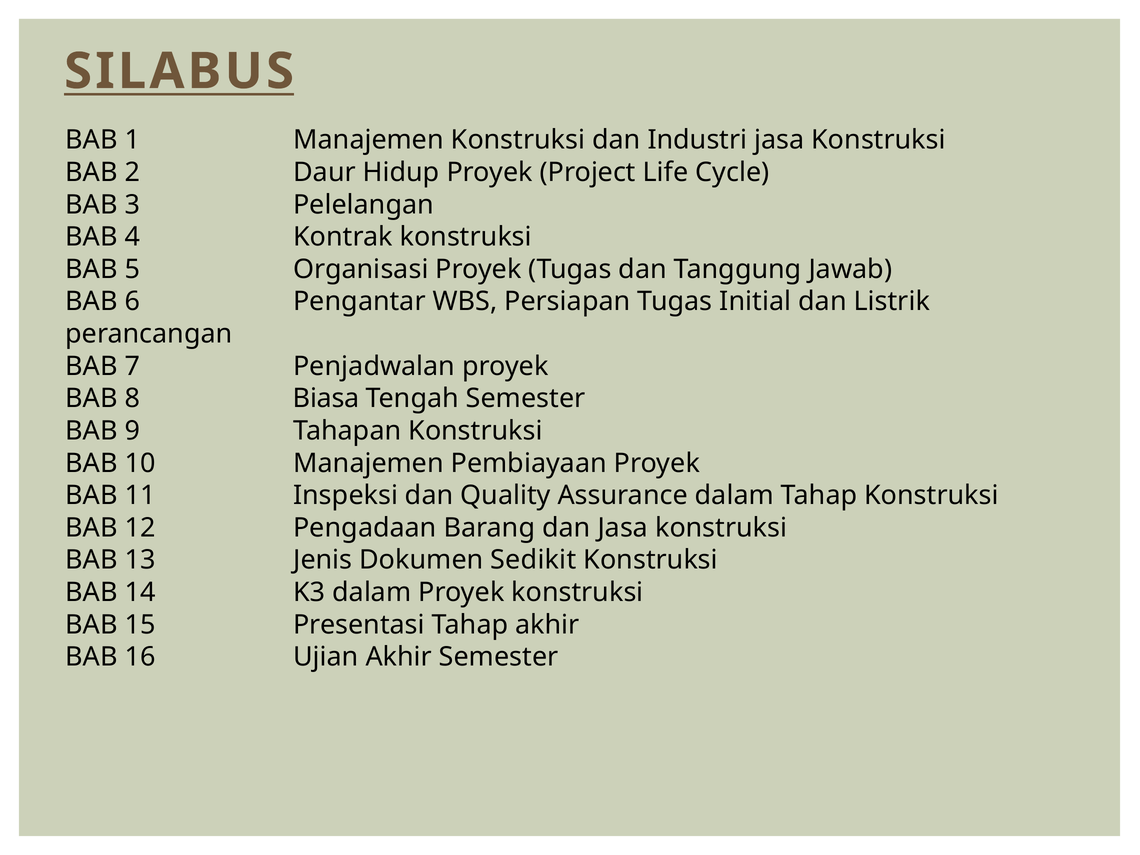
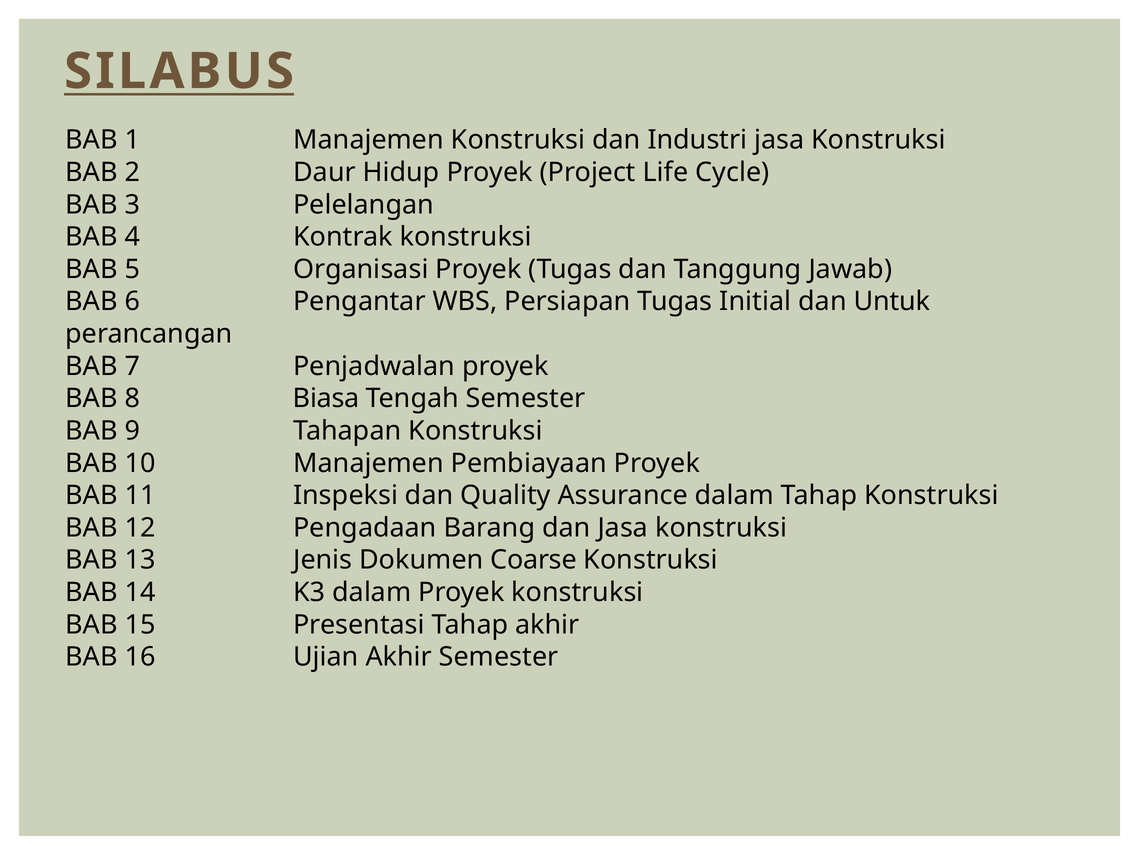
Listrik: Listrik -> Untuk
Sedikit: Sedikit -> Coarse
